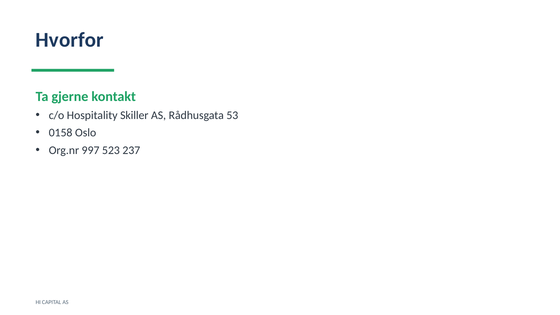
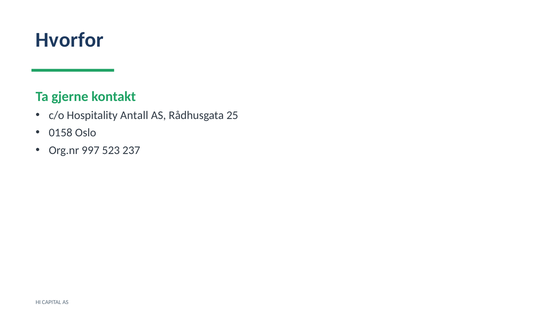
Skiller: Skiller -> Antall
53: 53 -> 25
